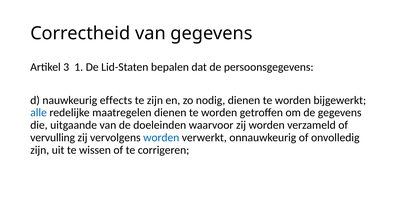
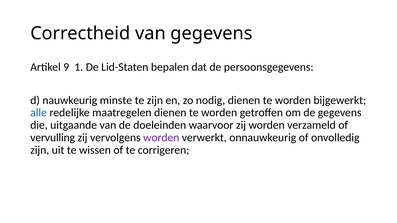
3: 3 -> 9
effects: effects -> minste
worden at (161, 138) colour: blue -> purple
